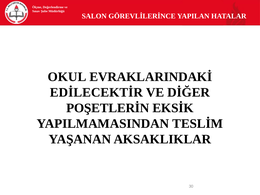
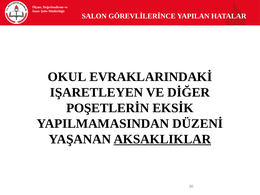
EDİLECEKTİR: EDİLECEKTİR -> IŞARETLEYEN
TESLİM: TESLİM -> DÜZENİ
AKSAKLIKLAR underline: none -> present
